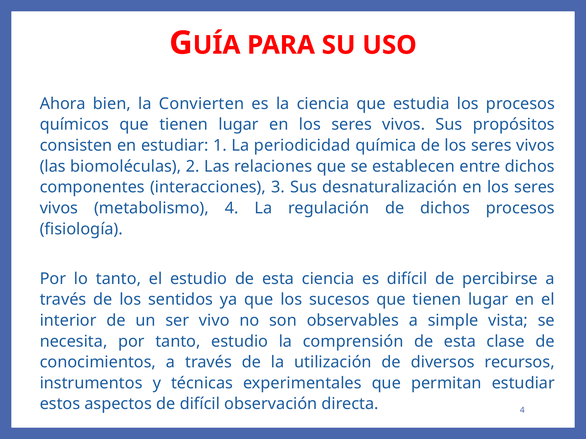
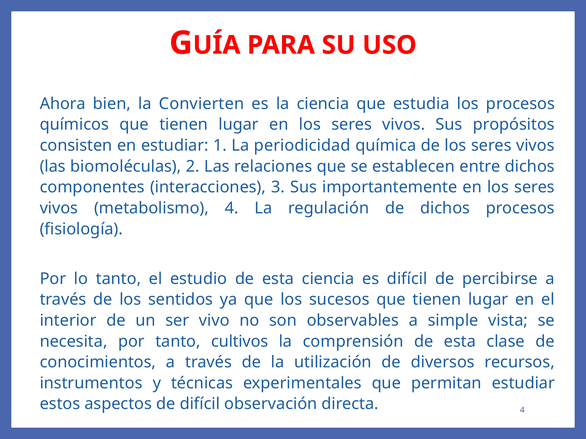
desnaturalización: desnaturalización -> importantemente
tanto estudio: estudio -> cultivos
